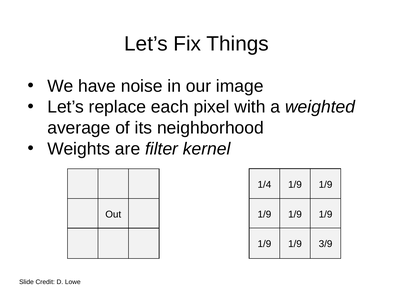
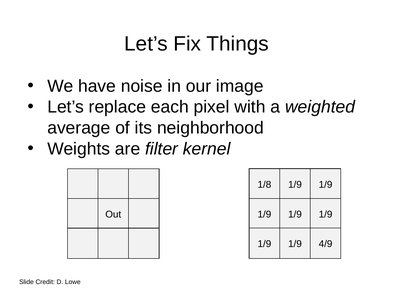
1/4: 1/4 -> 1/8
3/9: 3/9 -> 4/9
